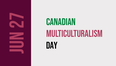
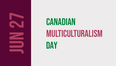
Day colour: black -> green
